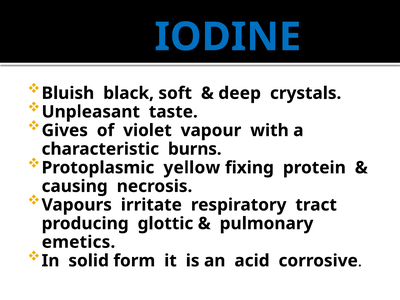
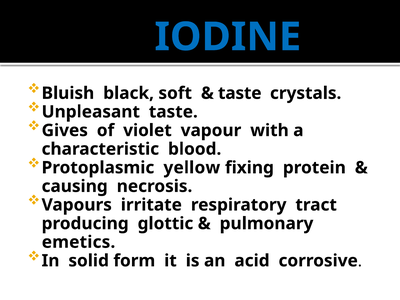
deep at (240, 93): deep -> taste
burns: burns -> blood
